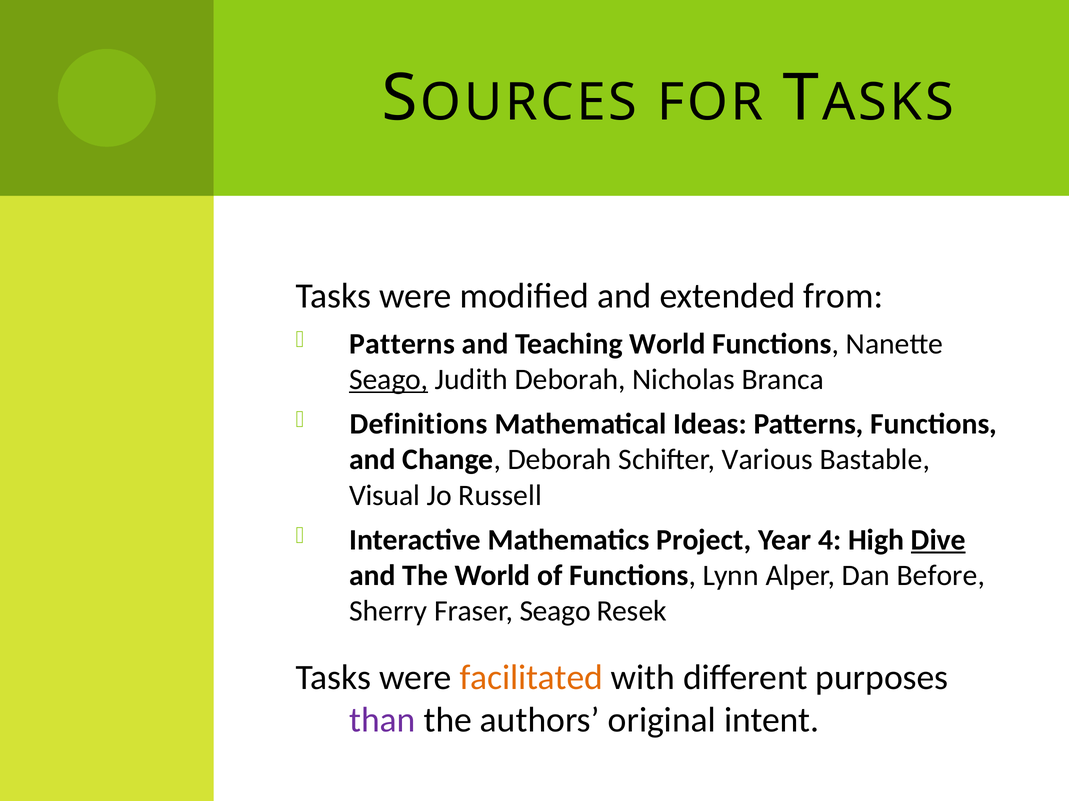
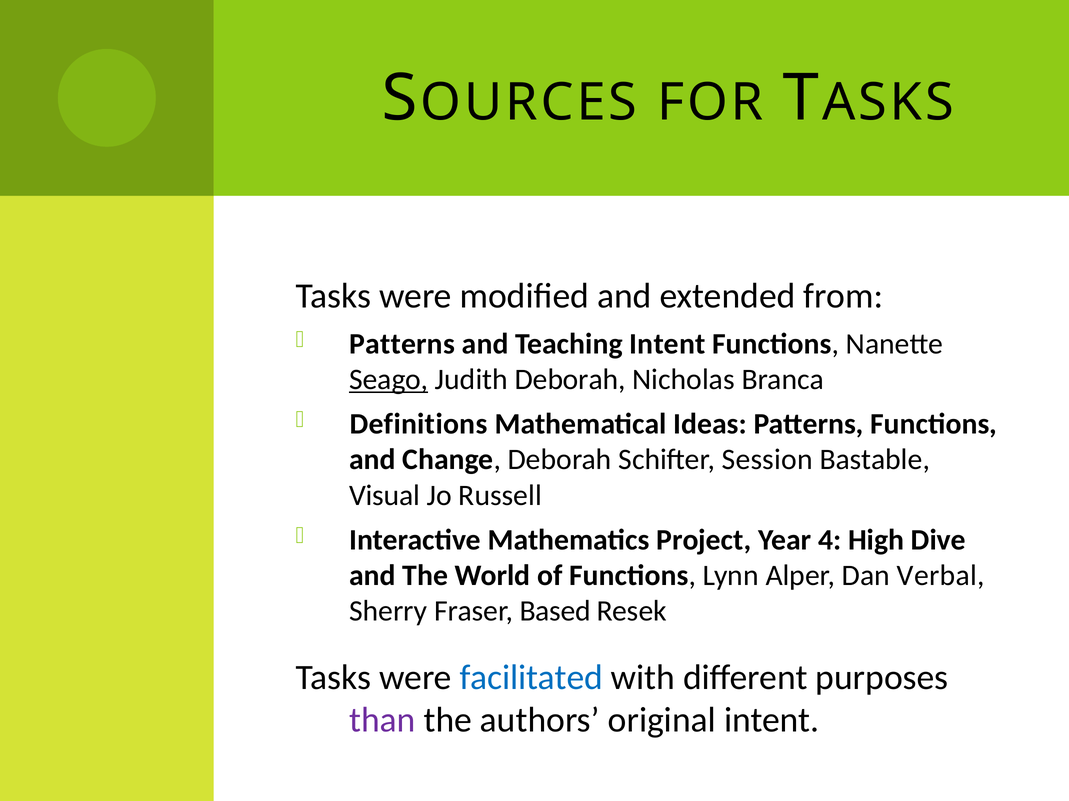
Teaching World: World -> Intent
Various: Various -> Session
Dive underline: present -> none
Before: Before -> Verbal
Fraser Seago: Seago -> Based
facilitated colour: orange -> blue
